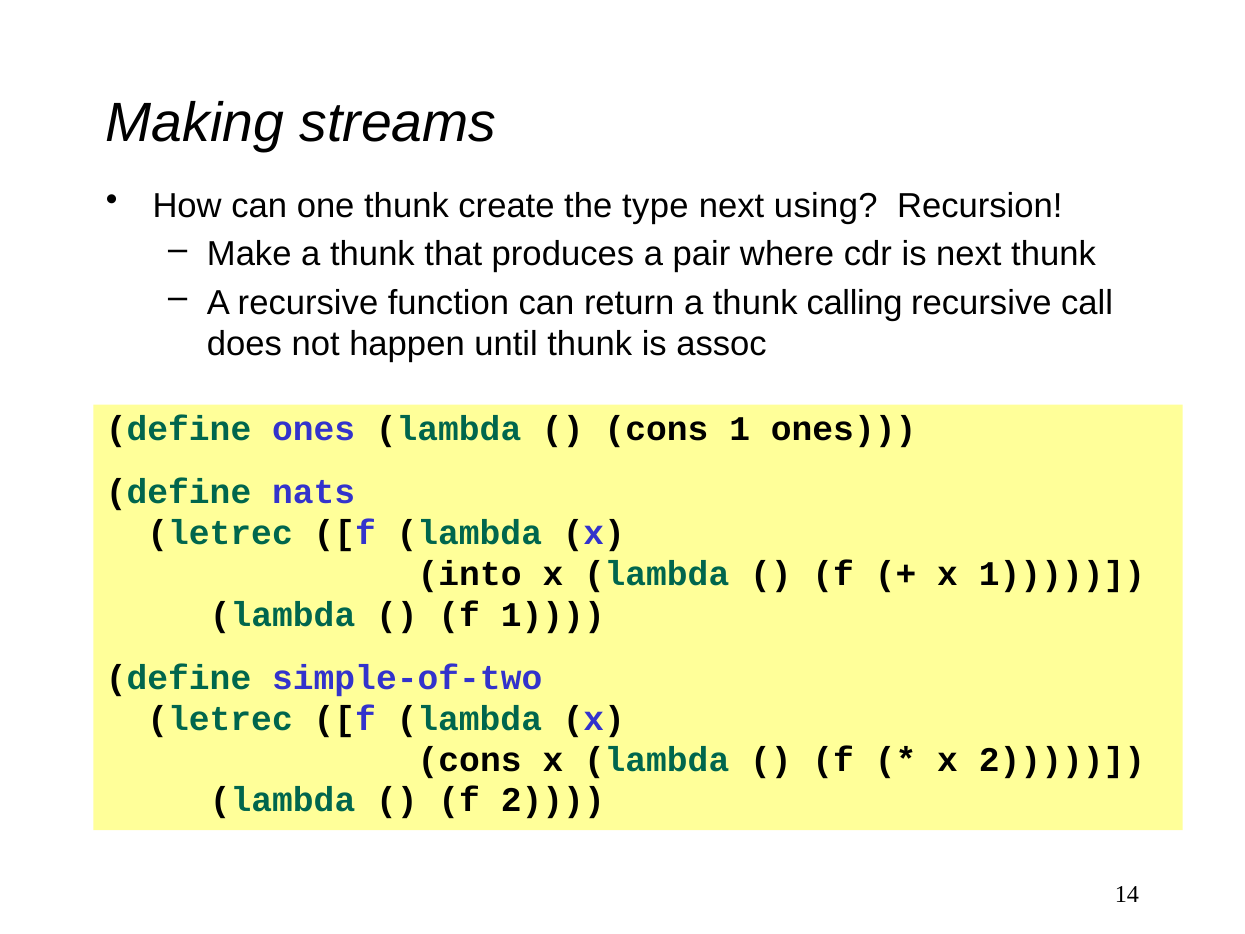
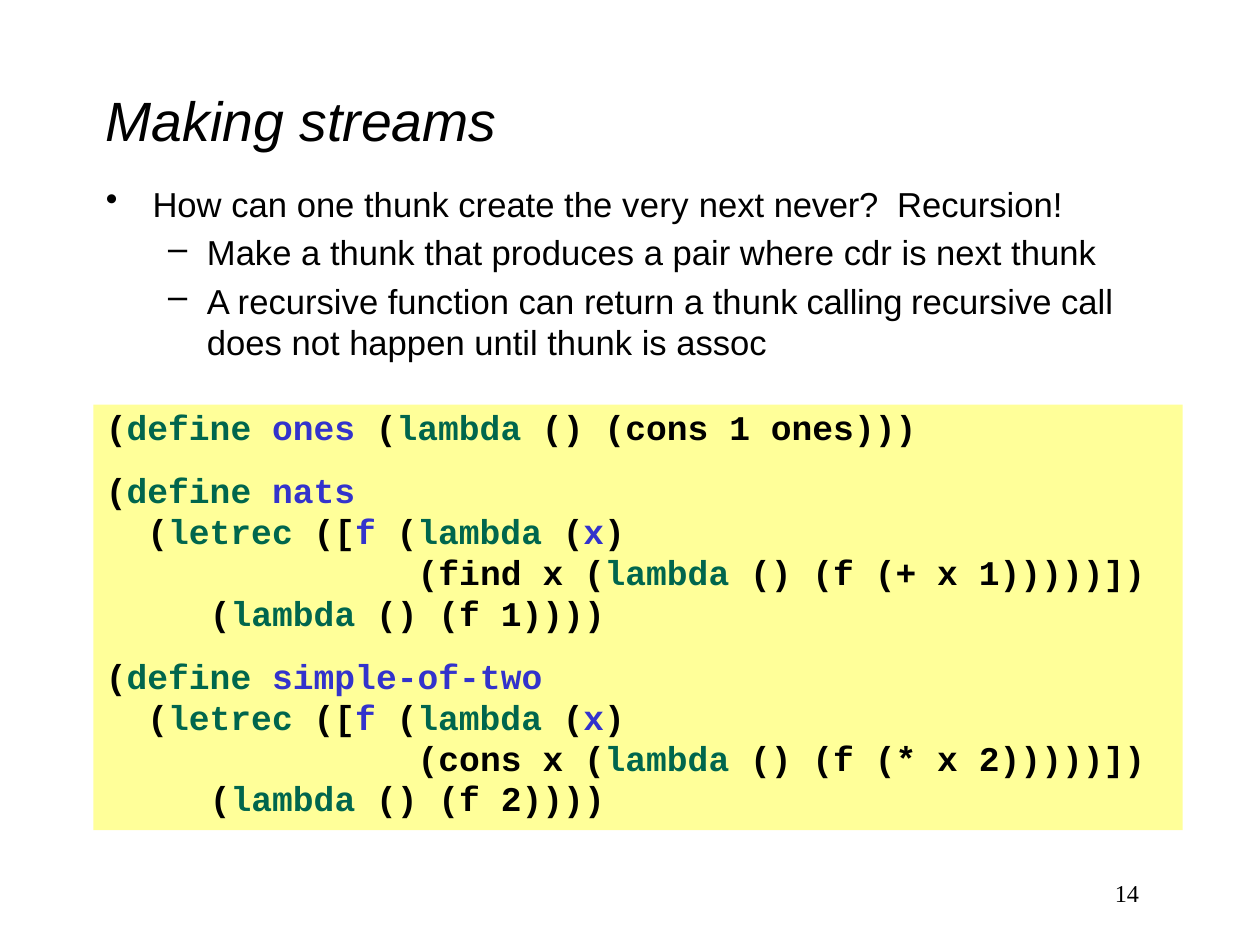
type: type -> very
using: using -> never
into: into -> find
